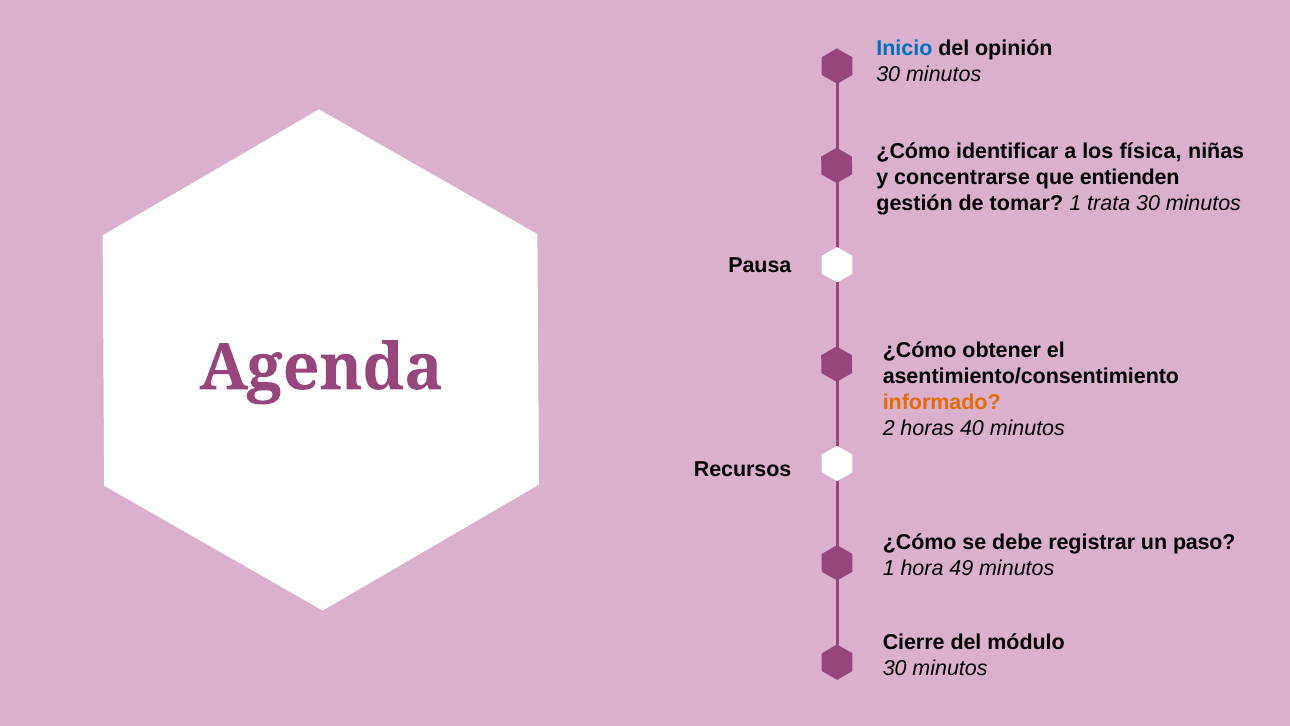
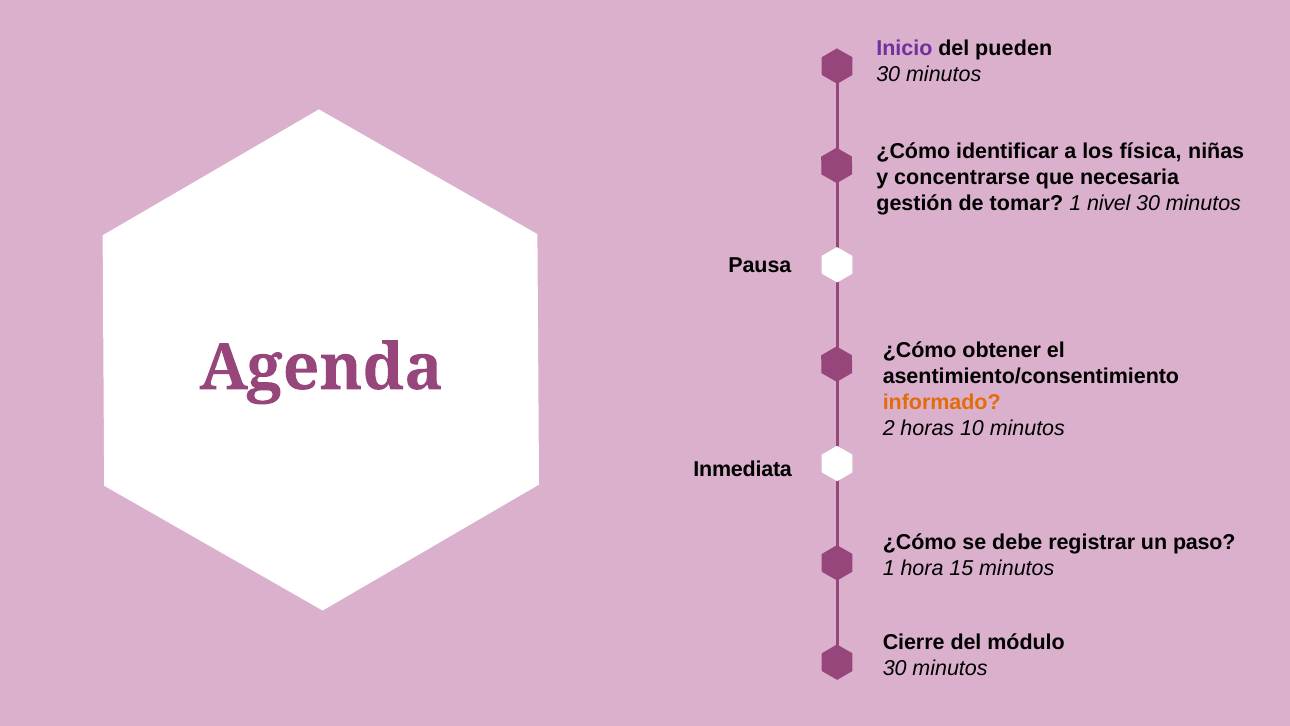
Inicio colour: blue -> purple
opinión: opinión -> pueden
entienden: entienden -> necesaria
trata: trata -> nivel
40: 40 -> 10
Recursos: Recursos -> Inmediata
49: 49 -> 15
